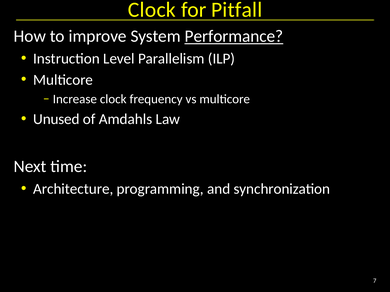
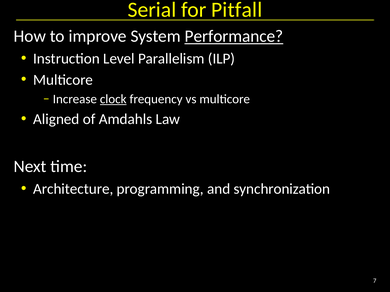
Clock at (152, 10): Clock -> Serial
clock at (113, 99) underline: none -> present
Unused: Unused -> Aligned
